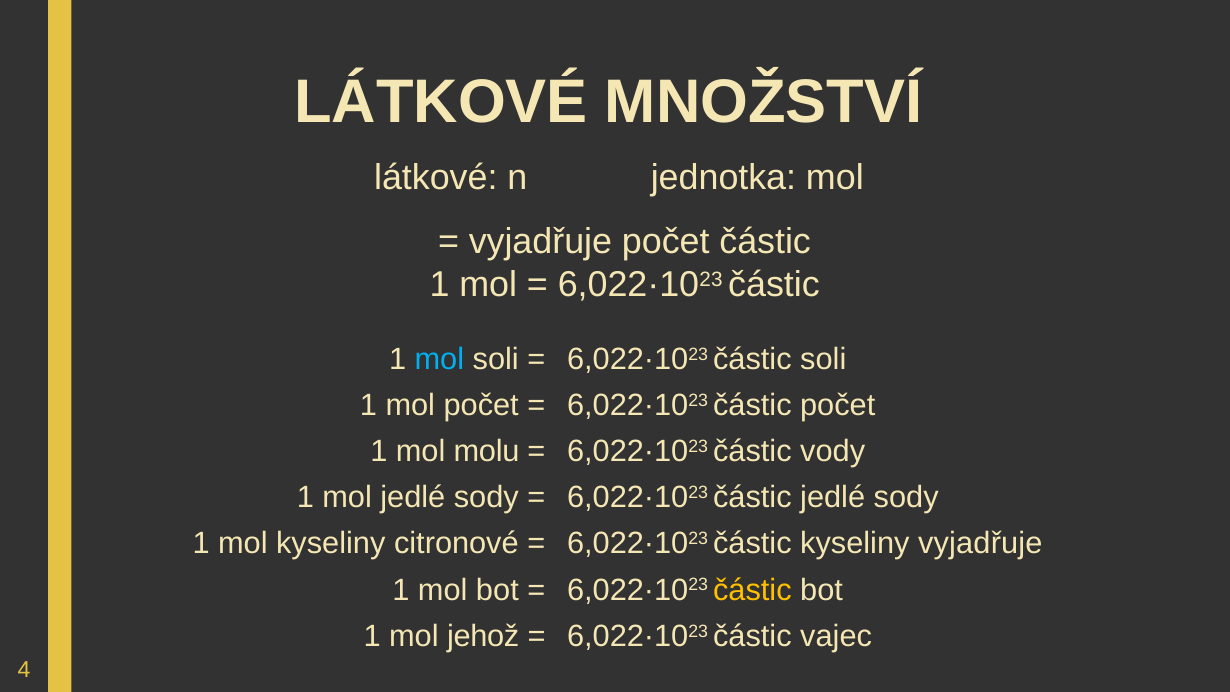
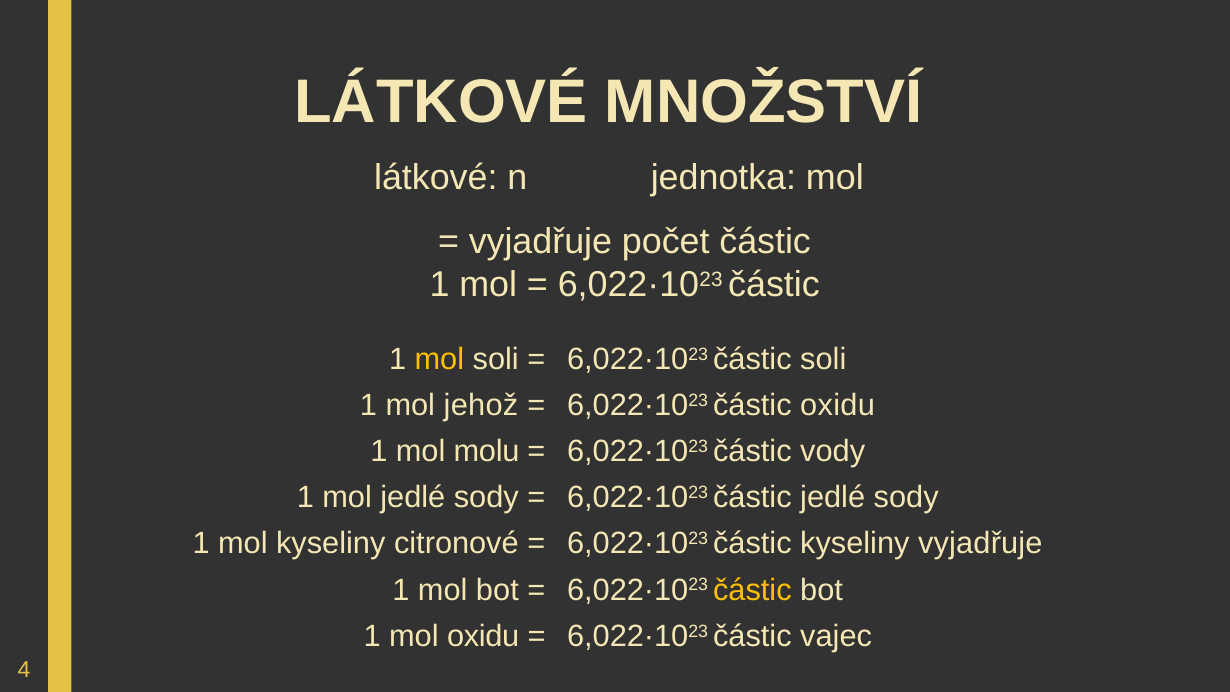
mol at (439, 359) colour: light blue -> yellow
mol počet: počet -> jehož
částic počet: počet -> oxidu
mol jehož: jehož -> oxidu
